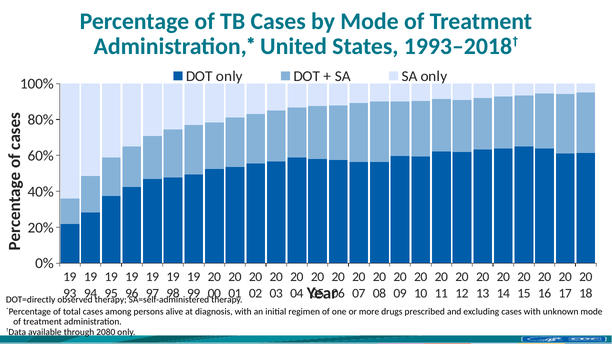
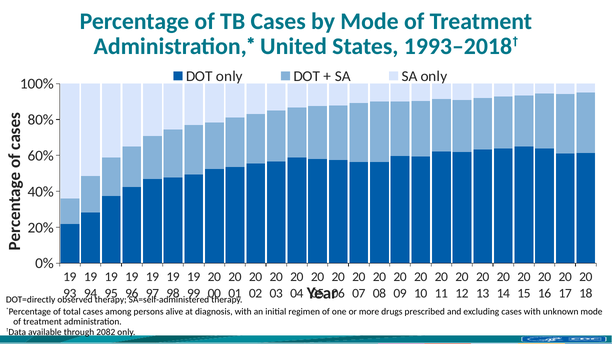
2080: 2080 -> 2082
